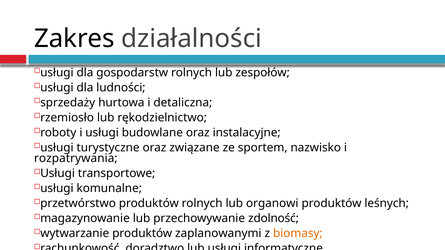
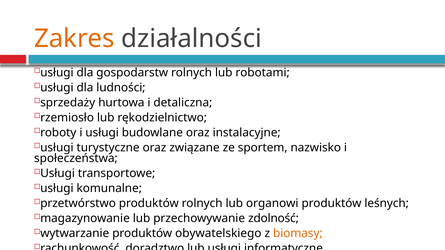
Zakres colour: black -> orange
zespołów: zespołów -> robotami
rozpatrywania: rozpatrywania -> społeczeństwa
zaplanowanymi: zaplanowanymi -> obywatelskiego
